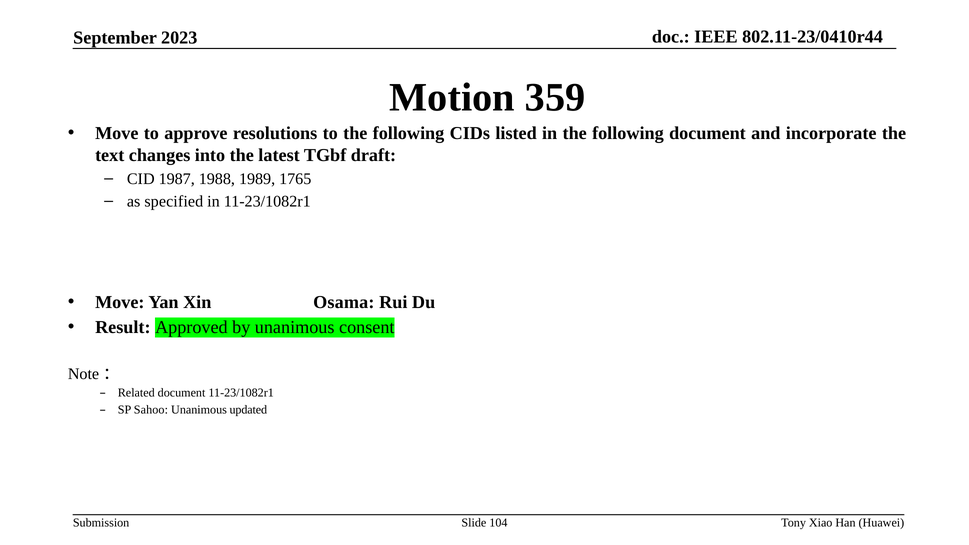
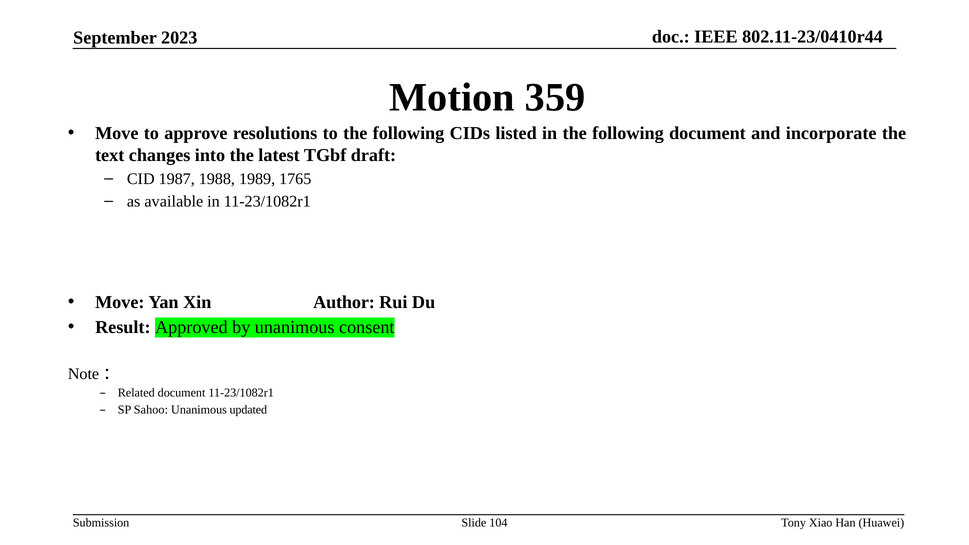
specified: specified -> available
Osama: Osama -> Author
